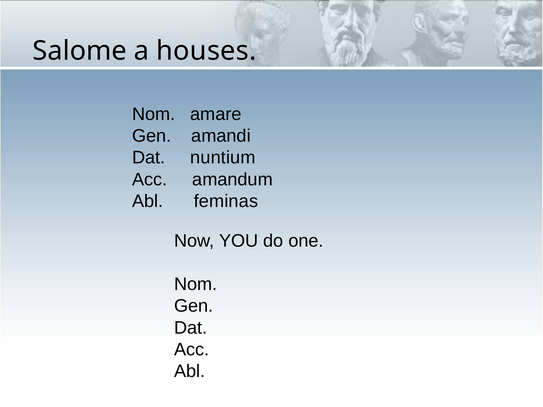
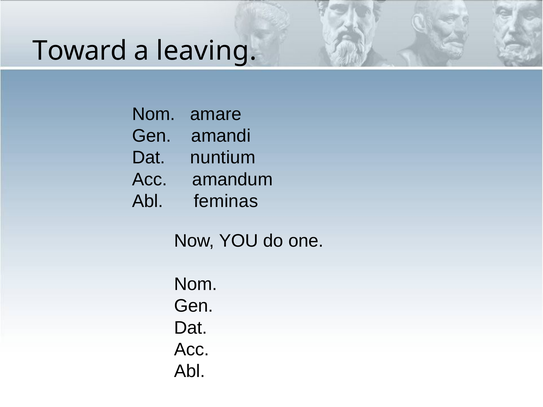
Salome: Salome -> Toward
houses: houses -> leaving
